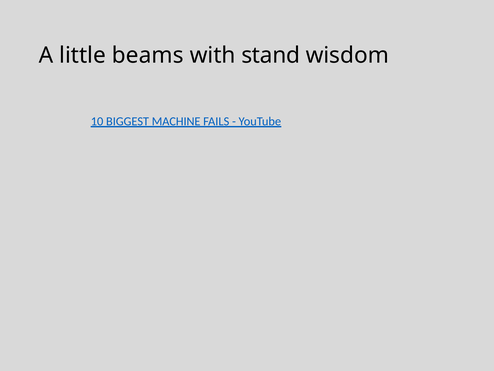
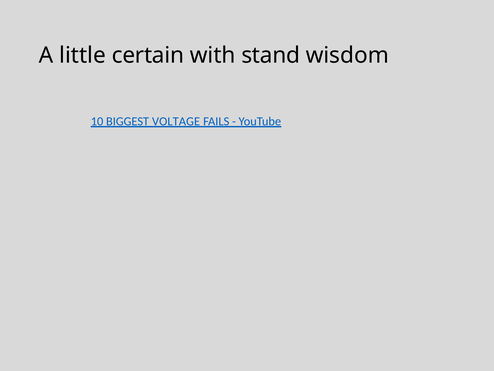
beams: beams -> certain
MACHINE: MACHINE -> VOLTAGE
